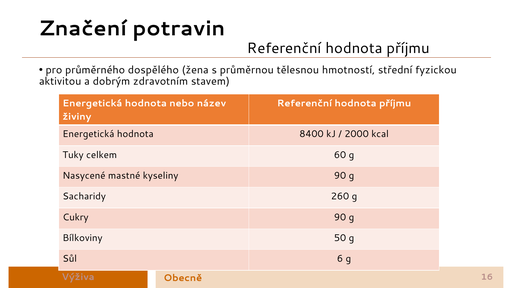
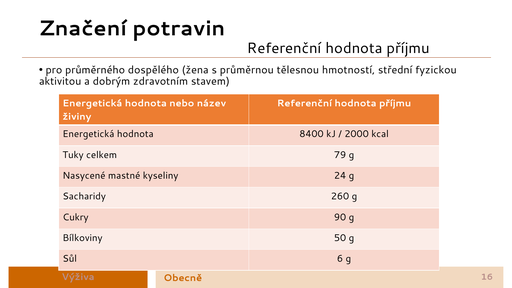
60: 60 -> 79
kyseliny 90: 90 -> 24
